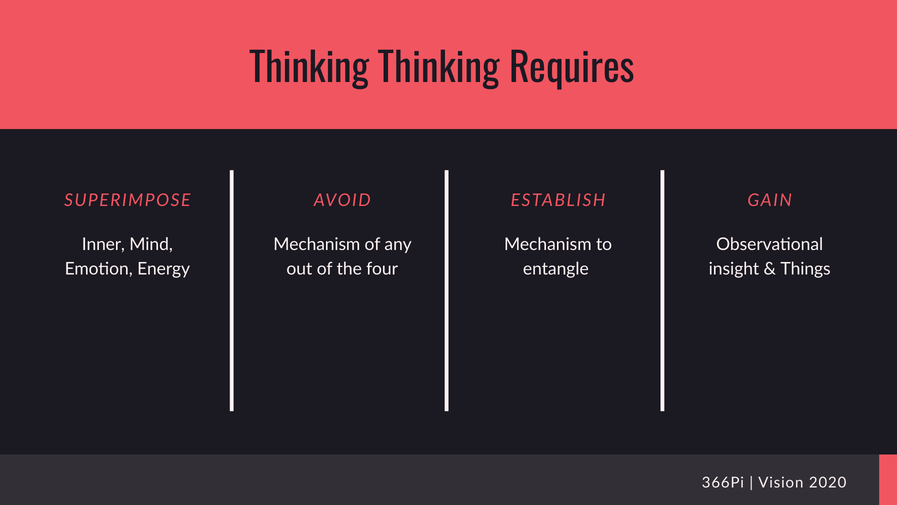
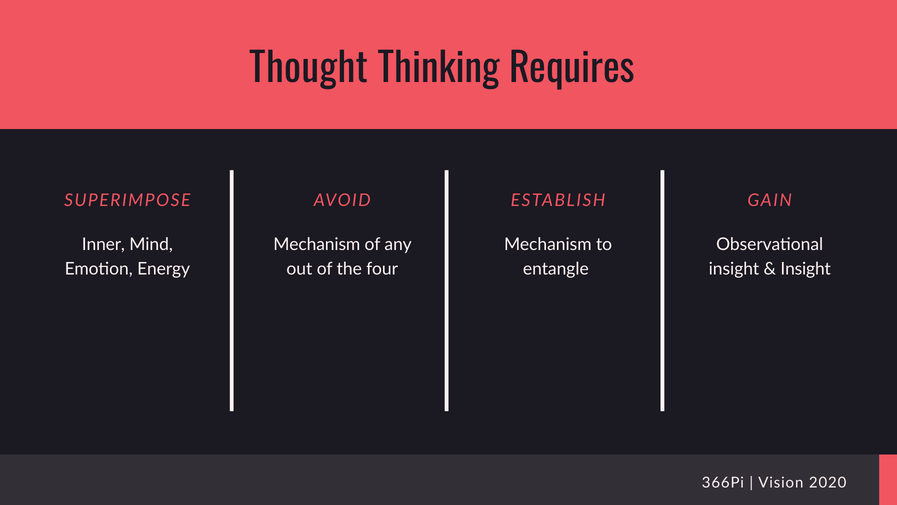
Thinking at (309, 69): Thinking -> Thought
Things at (806, 269): Things -> Insight
